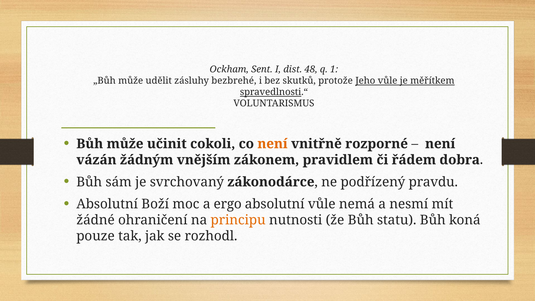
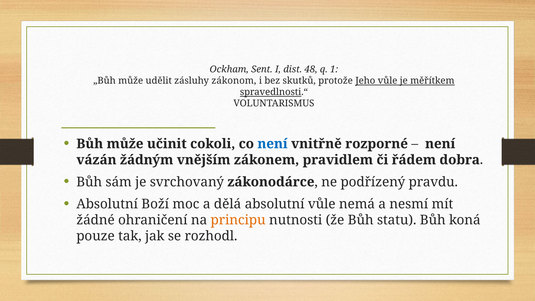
bezbrehé: bezbrehé -> zákonom
není at (273, 144) colour: orange -> blue
ergo: ergo -> dělá
